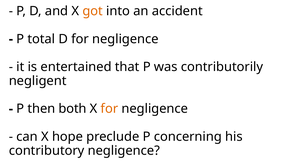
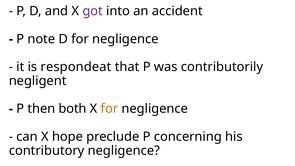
got colour: orange -> purple
total: total -> note
entertained: entertained -> respondeat
